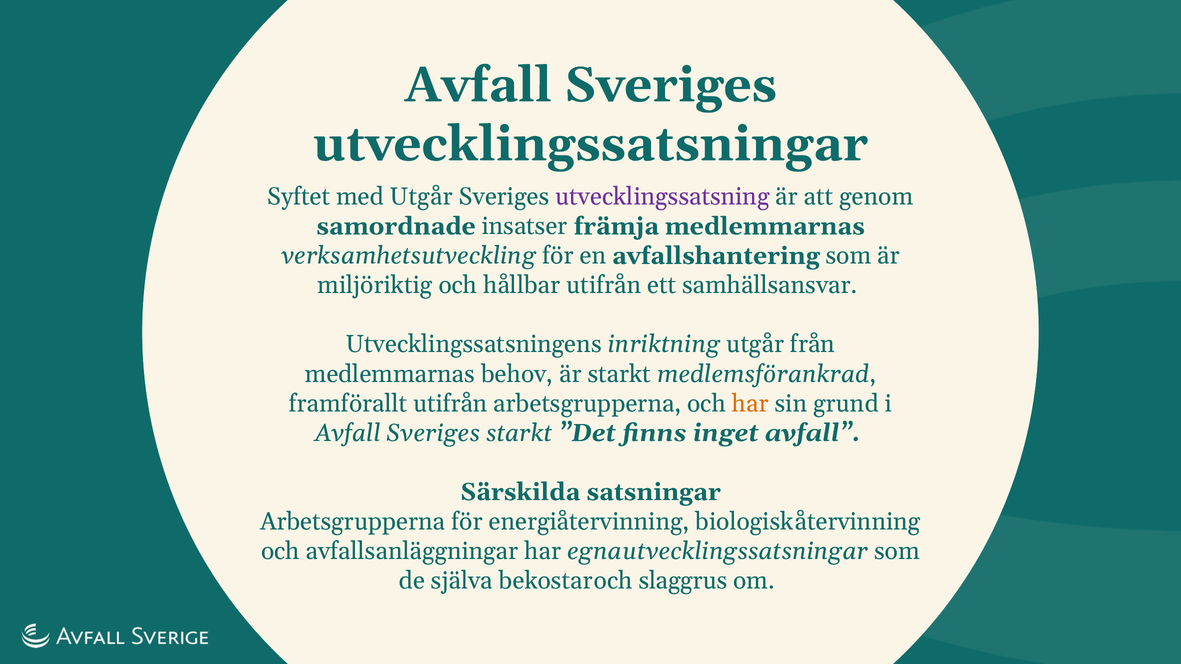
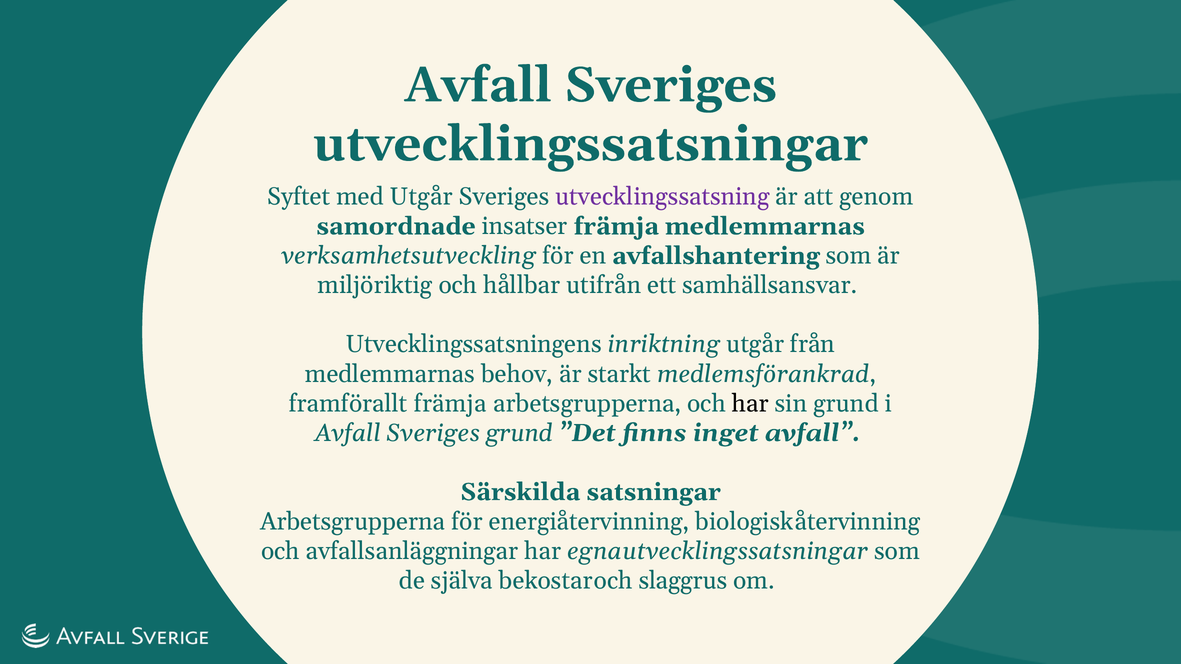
framförallt utifrån: utifrån -> främja
har at (750, 404) colour: orange -> black
Sveriges starkt: starkt -> grund
